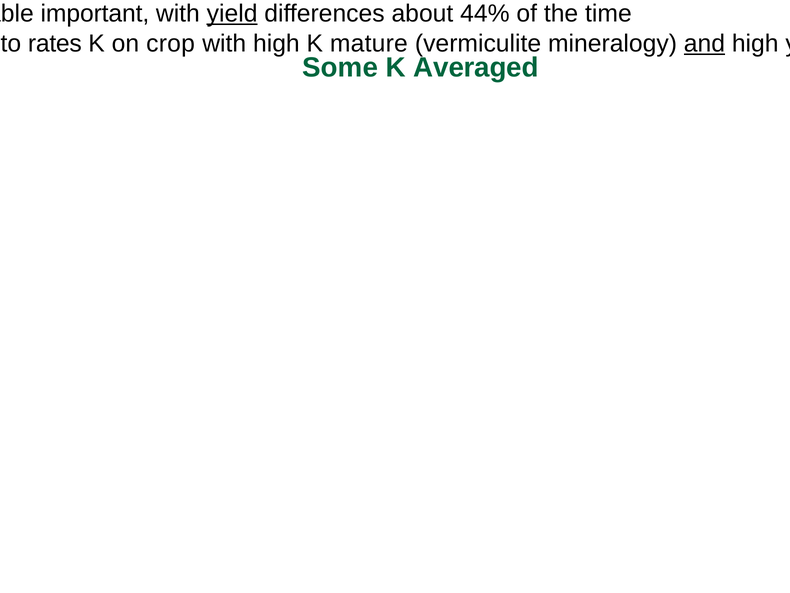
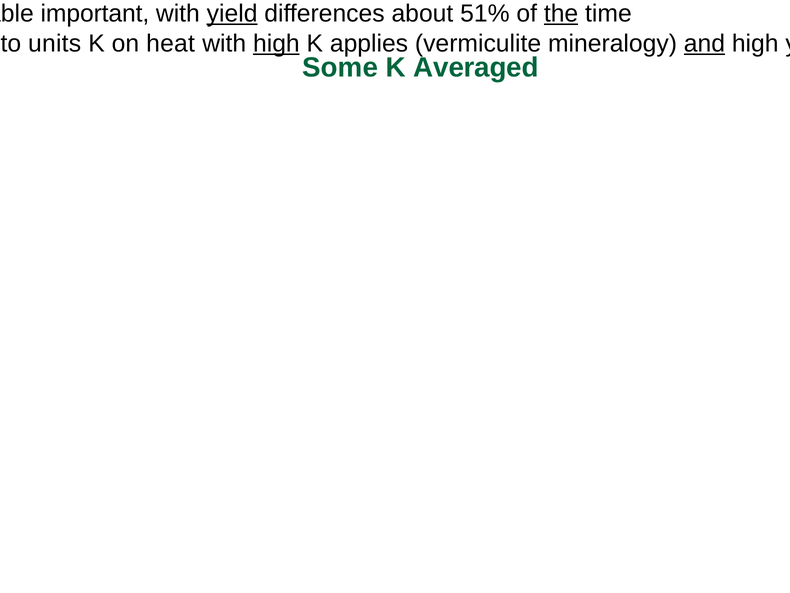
44%: 44% -> 51%
the underline: none -> present
rates: rates -> units
crop: crop -> heat
high at (276, 43) underline: none -> present
mature: mature -> applies
